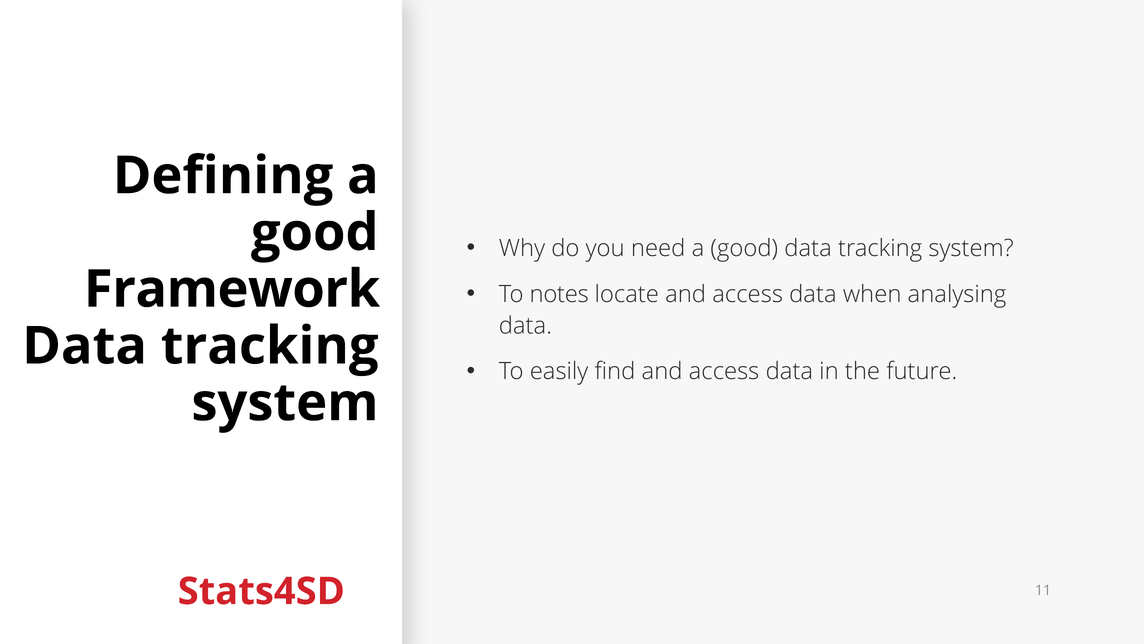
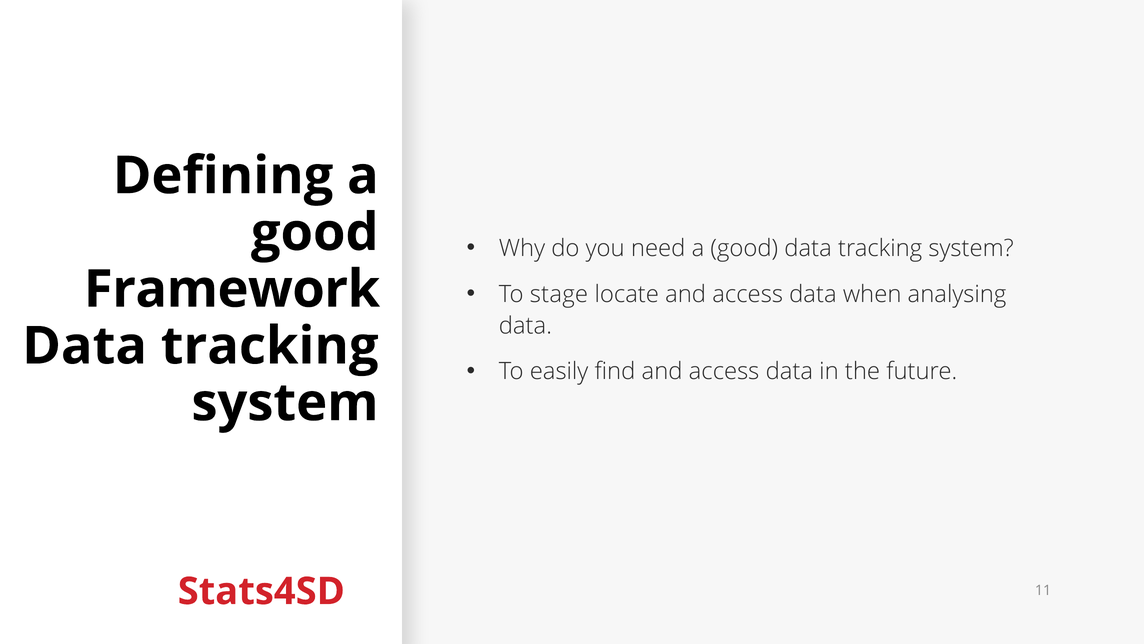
notes: notes -> stage
